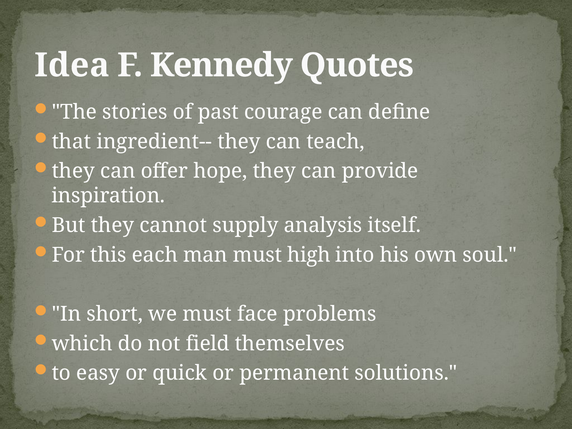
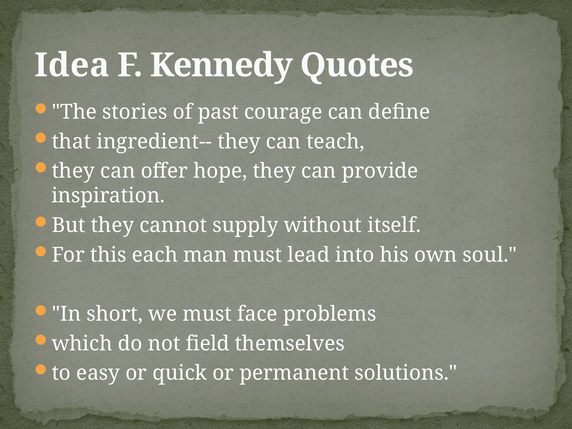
analysis: analysis -> without
high: high -> lead
